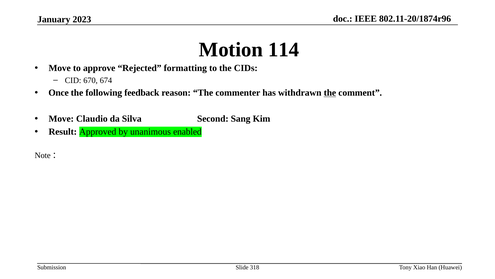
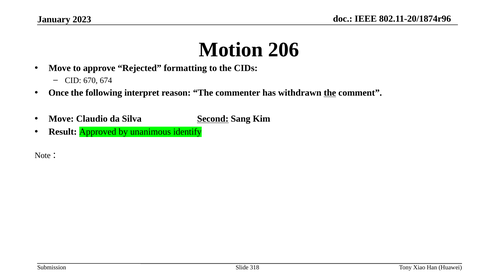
114: 114 -> 206
feedback: feedback -> interpret
Second underline: none -> present
enabled: enabled -> identify
